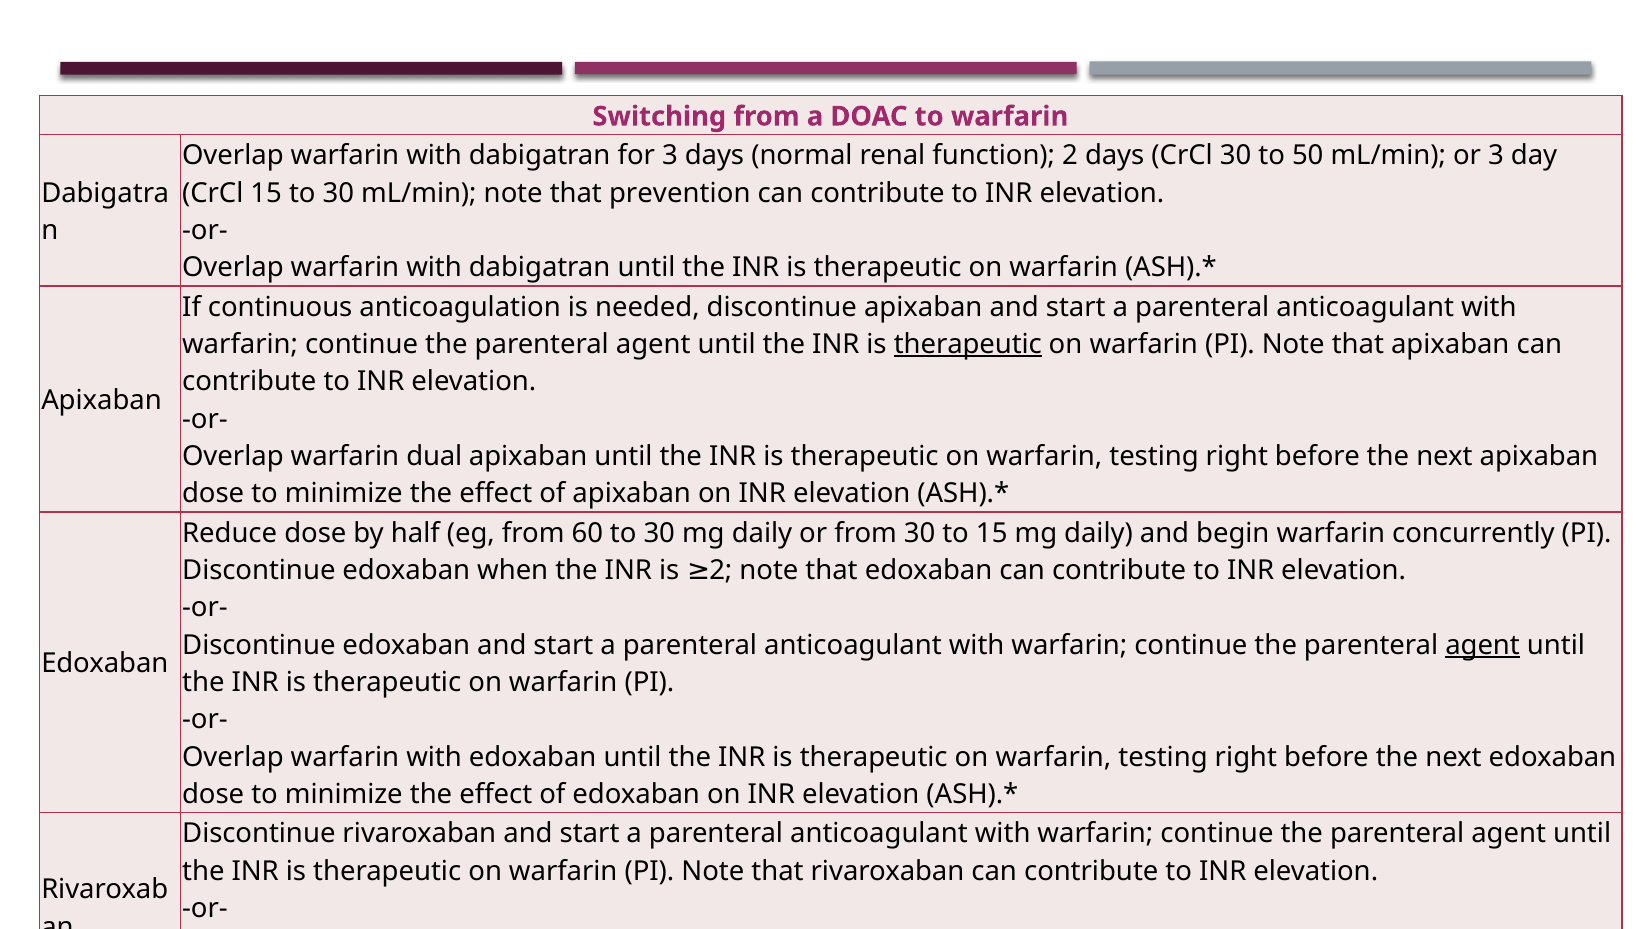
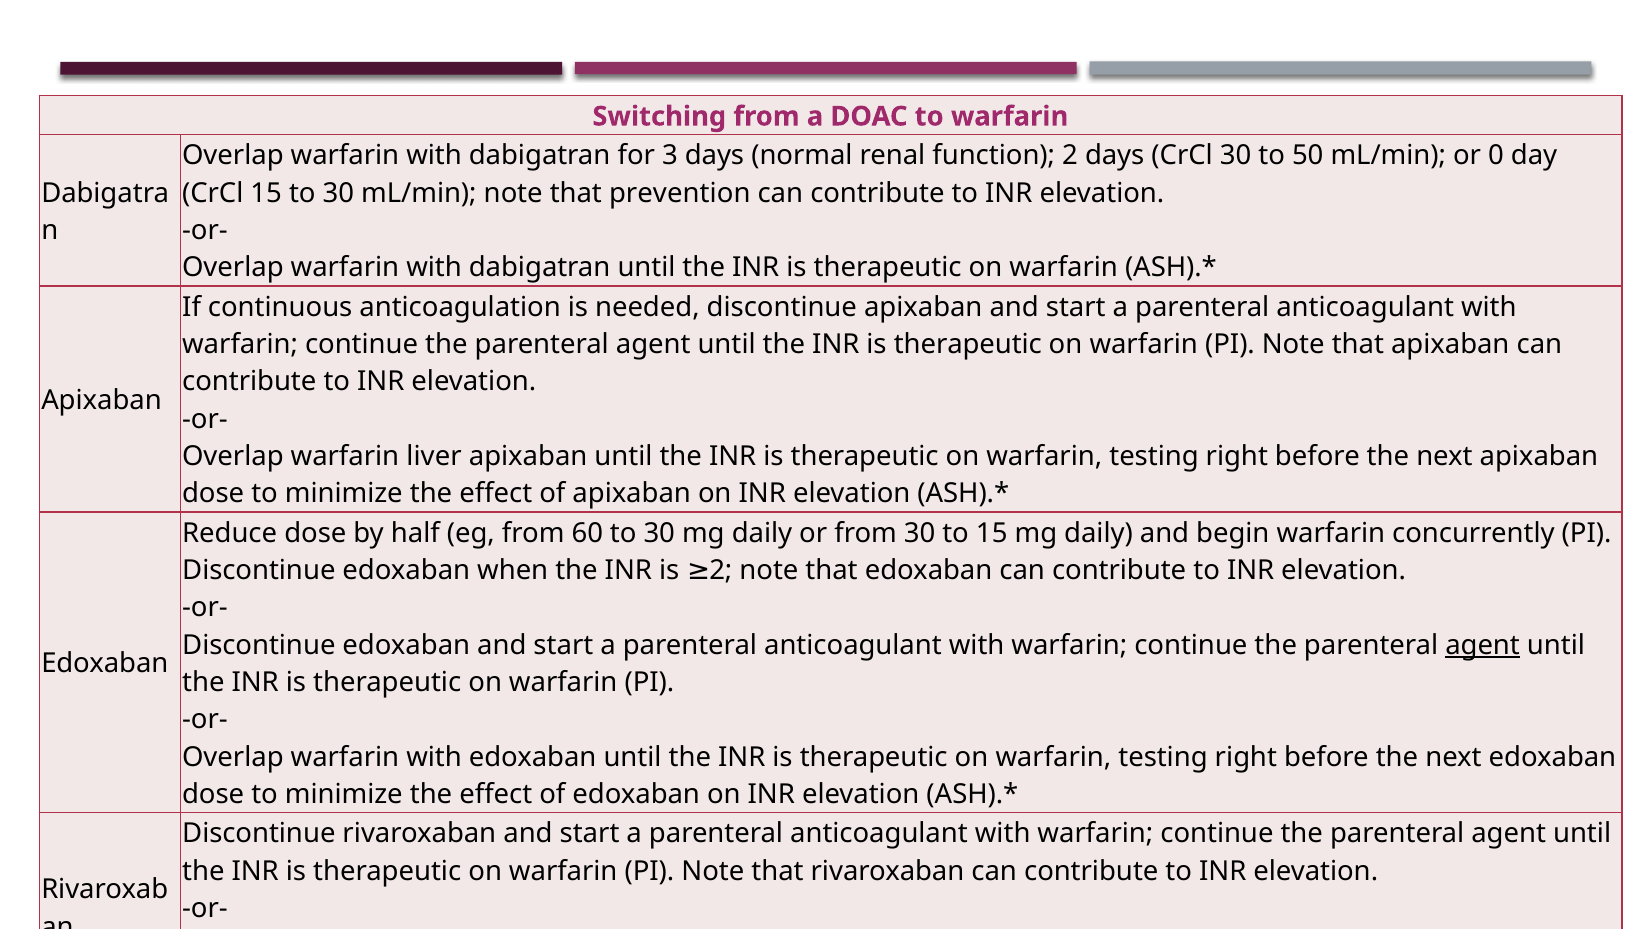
or 3: 3 -> 0
therapeutic at (968, 344) underline: present -> none
dual: dual -> liver
